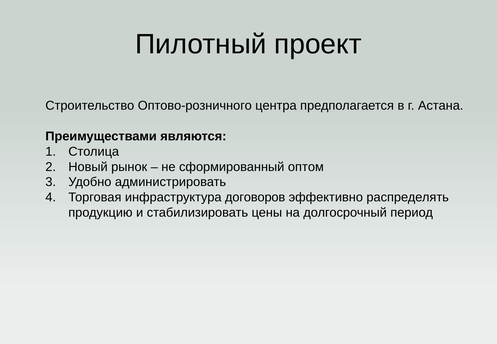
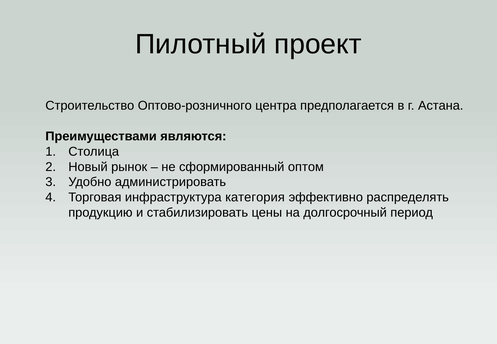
договоров: договоров -> категория
